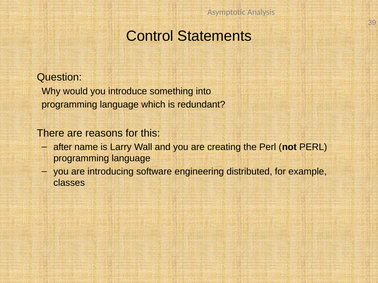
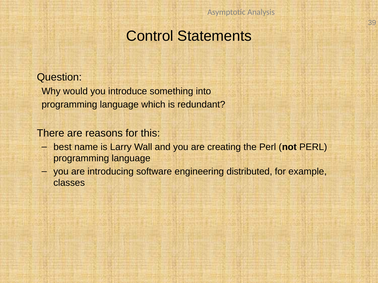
after: after -> best
